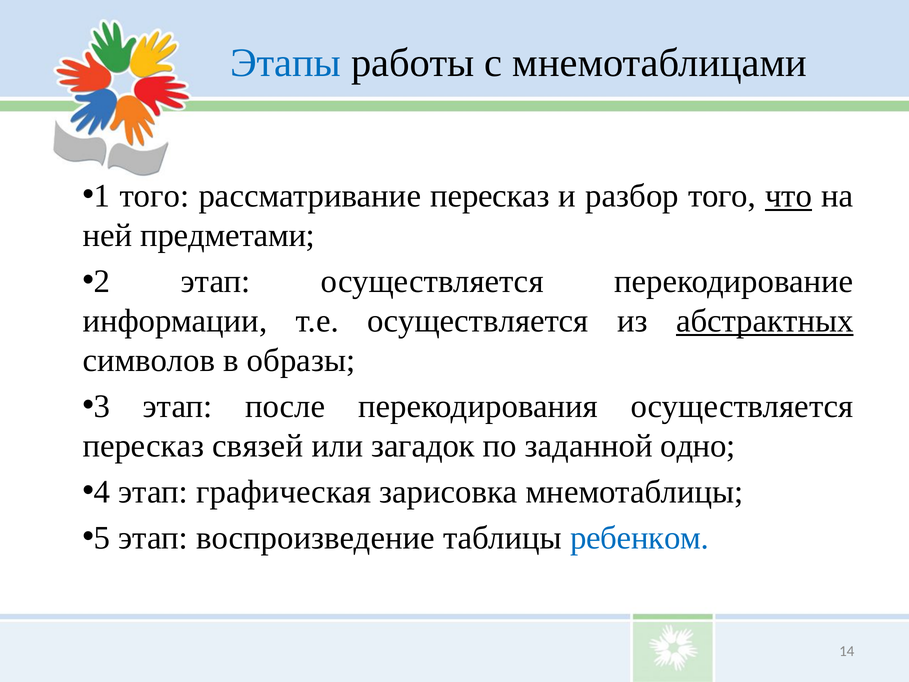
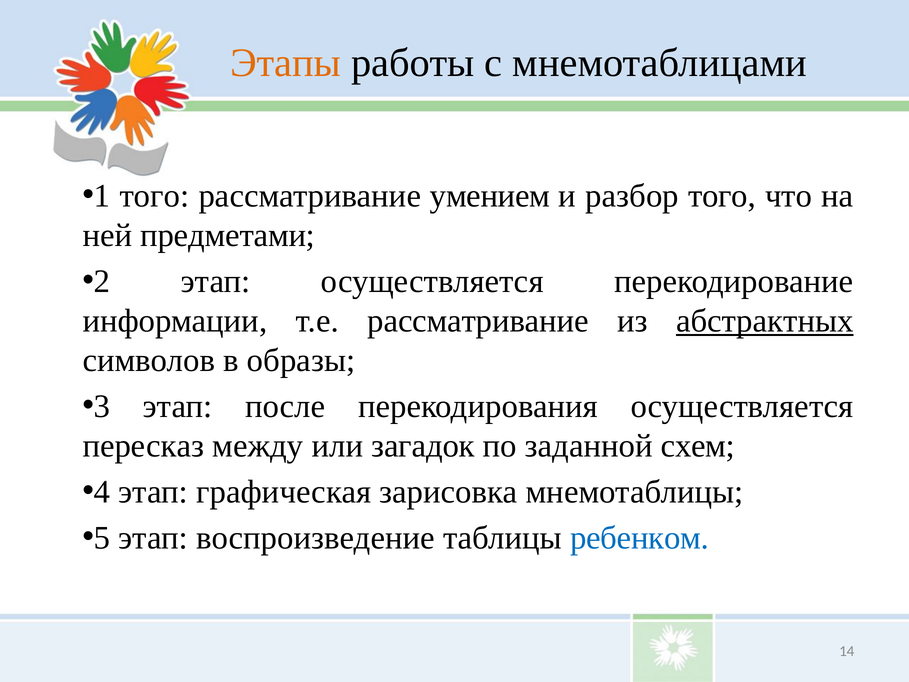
Этапы colour: blue -> orange
рассматривание пересказ: пересказ -> умением
что underline: present -> none
т.е осуществляется: осуществляется -> рассматривание
связей: связей -> между
одно: одно -> схем
